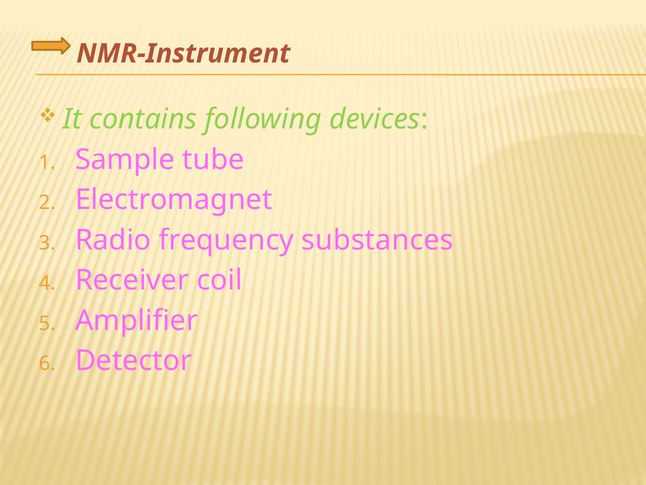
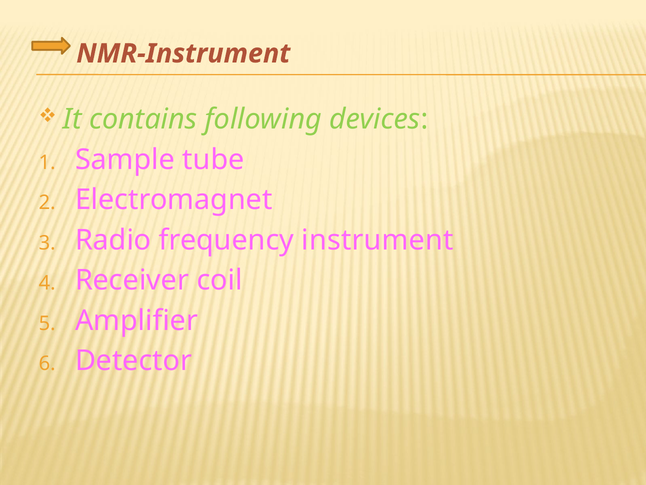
substances: substances -> instrument
